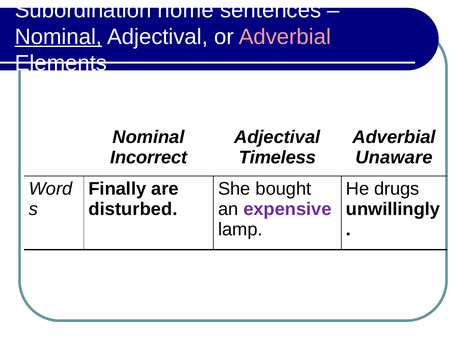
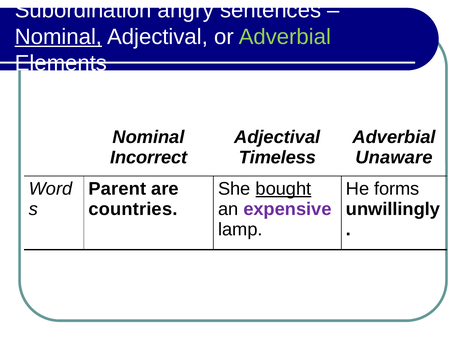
home: home -> angry
Adverbial at (285, 37) colour: pink -> light green
Finally: Finally -> Parent
bought underline: none -> present
drugs: drugs -> forms
disturbed: disturbed -> countries
